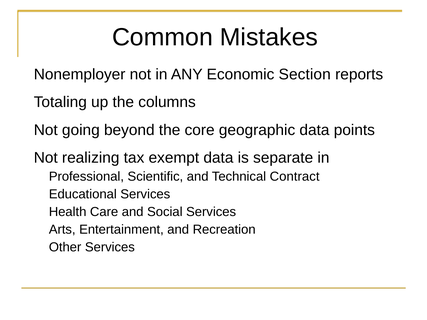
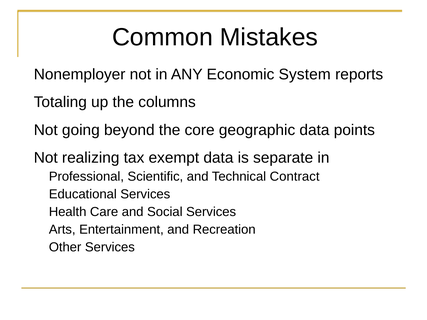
Section: Section -> System
